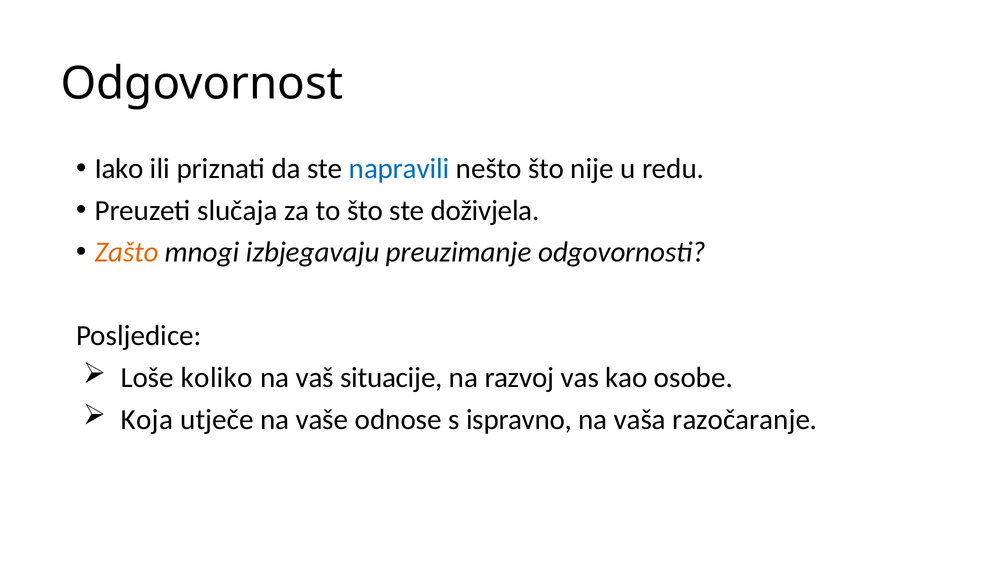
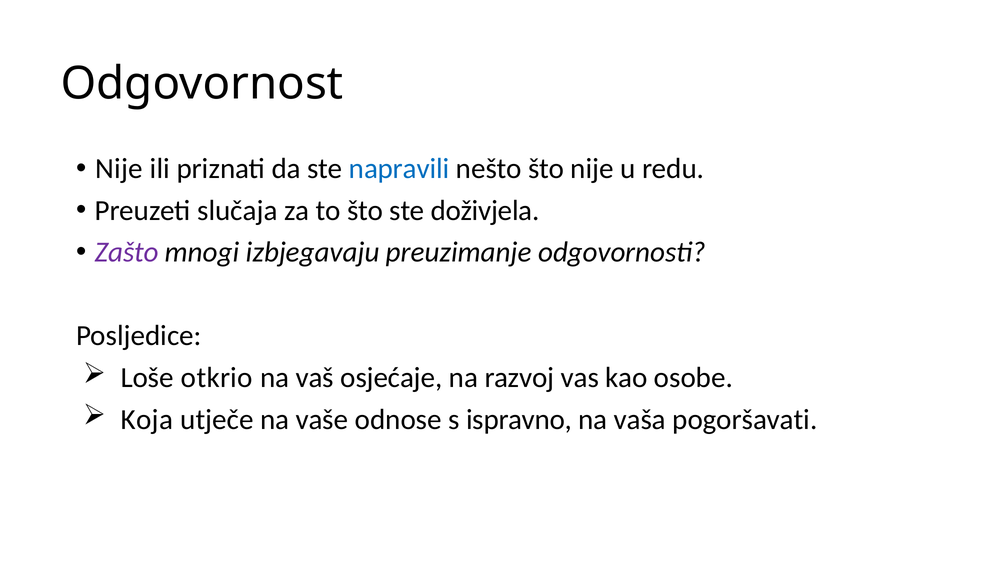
Iako at (119, 169): Iako -> Nije
Zašto colour: orange -> purple
koliko: koliko -> otkrio
situacije: situacije -> osjećaje
razočaranje: razočaranje -> pogoršavati
